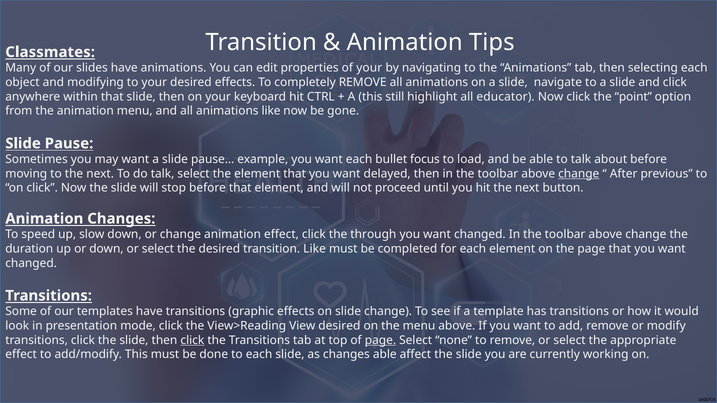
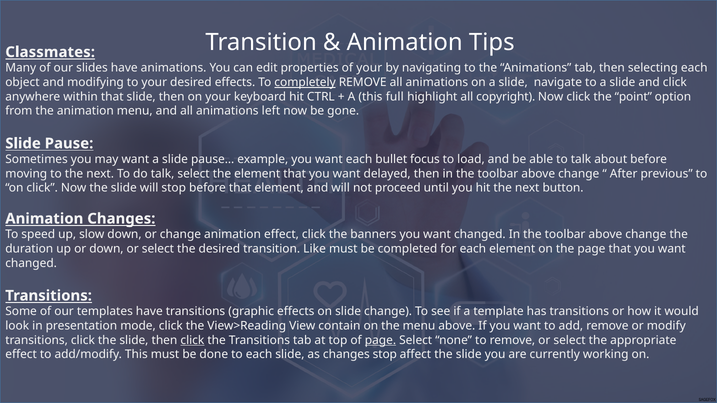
completely underline: none -> present
still: still -> full
educator: educator -> copyright
animations like: like -> left
change at (579, 174) underline: present -> none
through: through -> banners
View desired: desired -> contain
changes able: able -> stop
